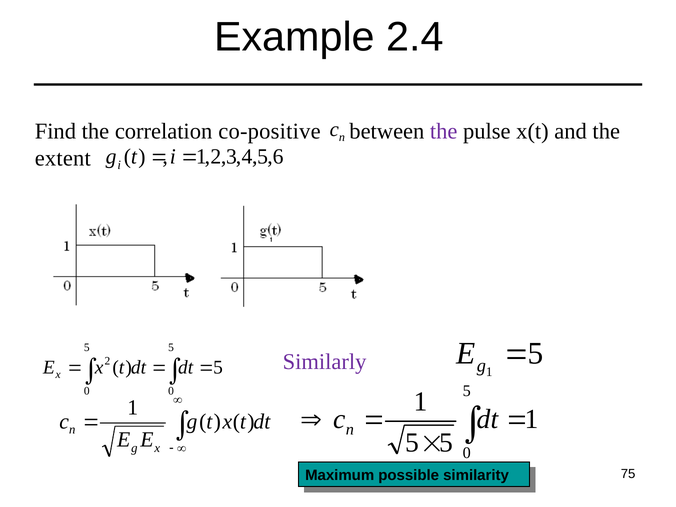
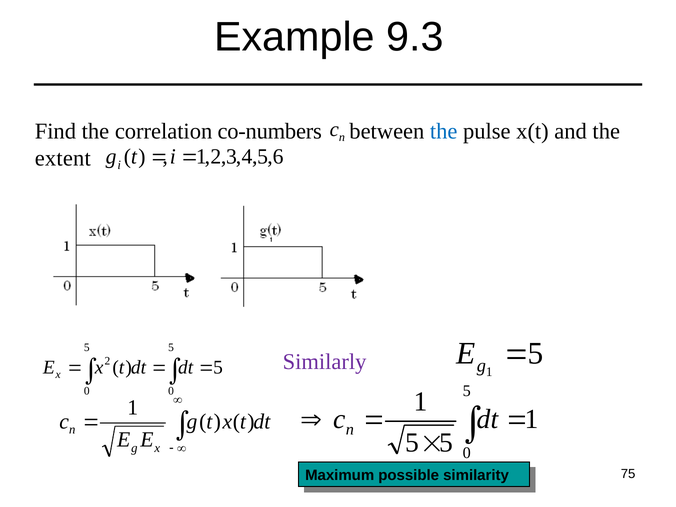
2.4: 2.4 -> 9.3
co-positive: co-positive -> co-numbers
the at (444, 131) colour: purple -> blue
